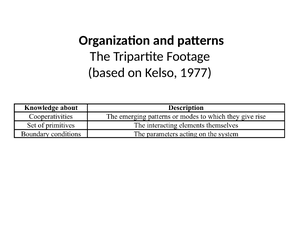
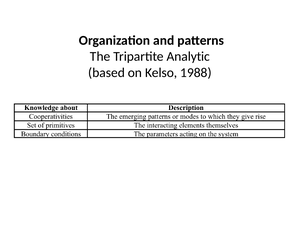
Footage: Footage -> Analytic
1977: 1977 -> 1988
